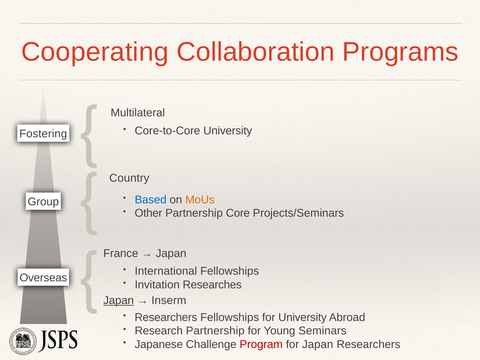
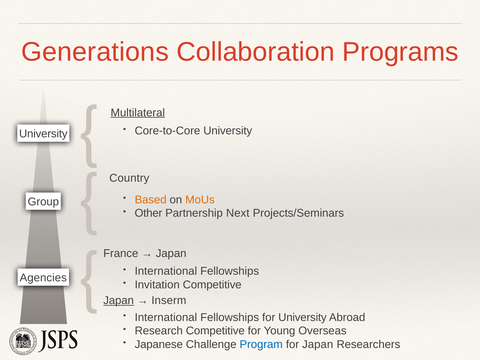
Cooperating: Cooperating -> Generations
Multilateral underline: none -> present
Fostering at (43, 134): Fostering -> University
Based colour: blue -> orange
Core: Core -> Next
Overseas: Overseas -> Agencies
Invitation Researches: Researches -> Competitive
Researchers at (166, 317): Researchers -> International
Research Partnership: Partnership -> Competitive
Seminars: Seminars -> Overseas
Program colour: red -> blue
